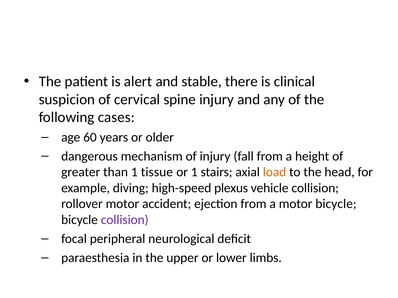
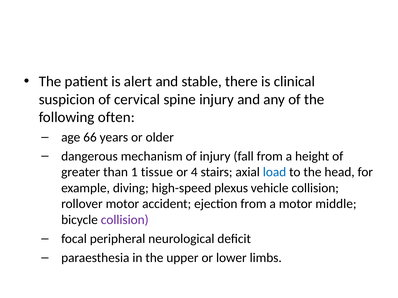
cases: cases -> often
60: 60 -> 66
or 1: 1 -> 4
load colour: orange -> blue
motor bicycle: bicycle -> middle
